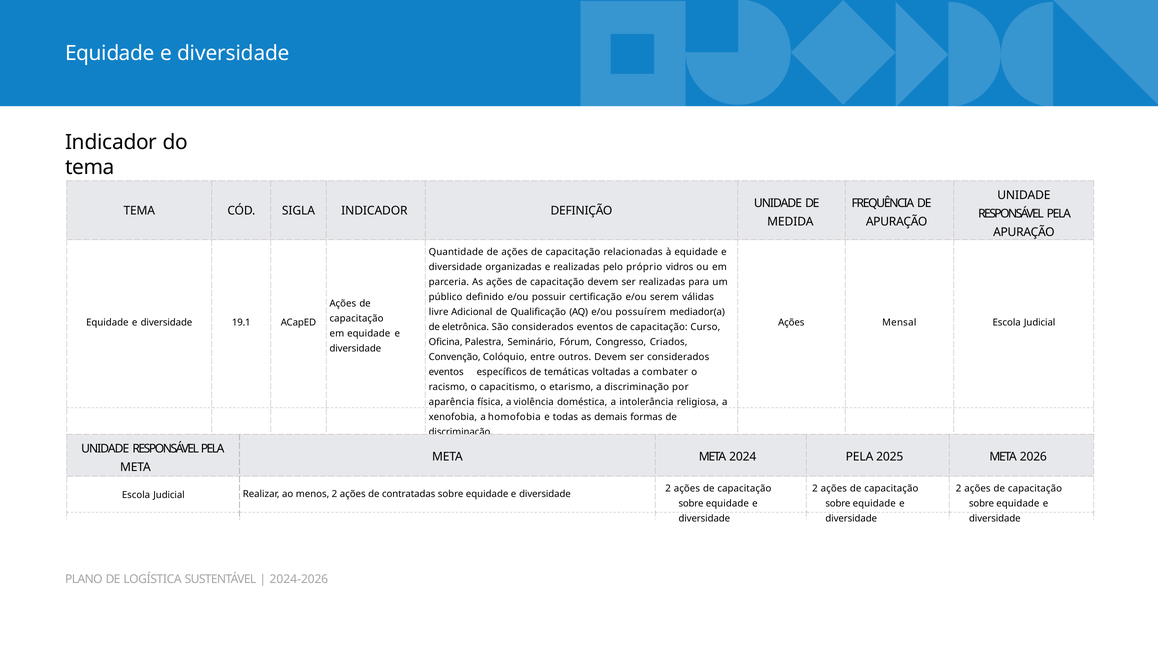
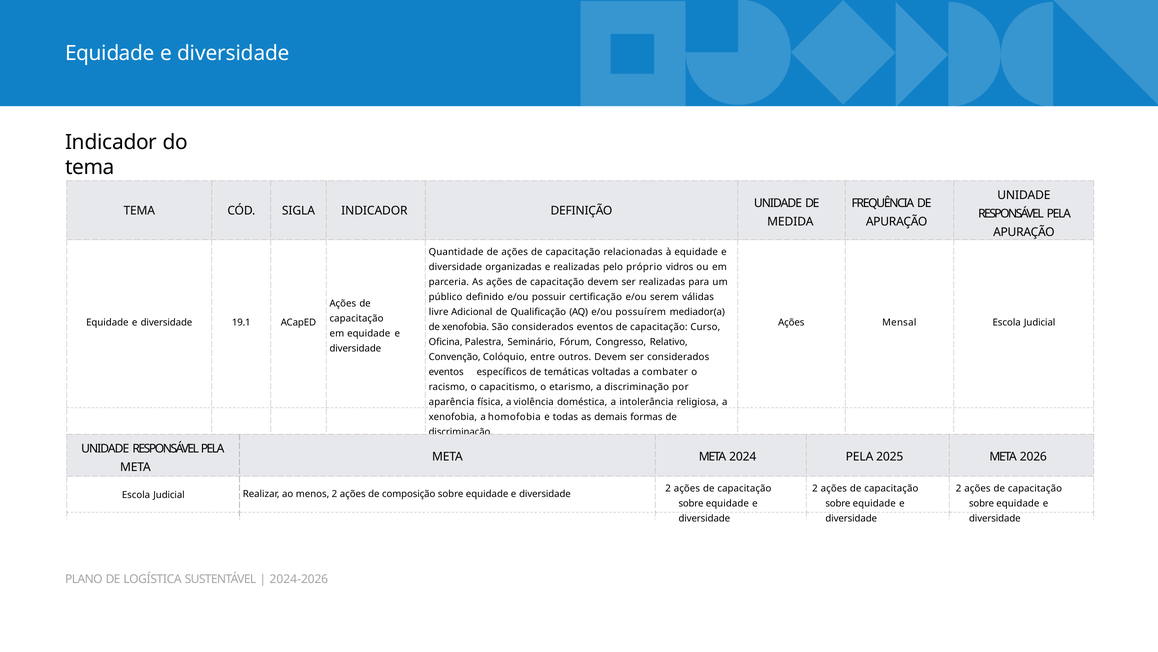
de eletrônica: eletrônica -> xenofobia
Criados: Criados -> Relativo
contratadas: contratadas -> composição
